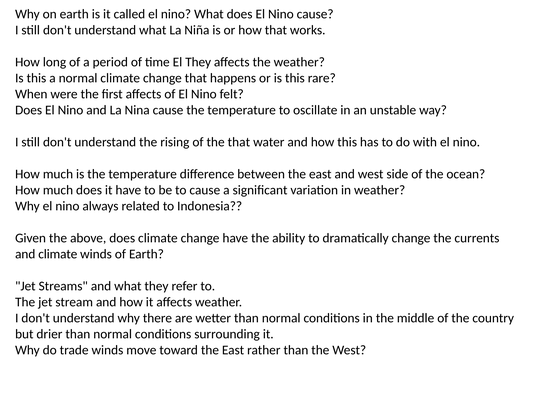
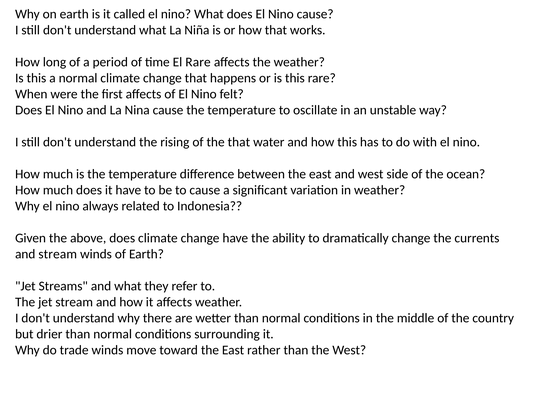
El They: They -> Rare
and climate: climate -> stream
